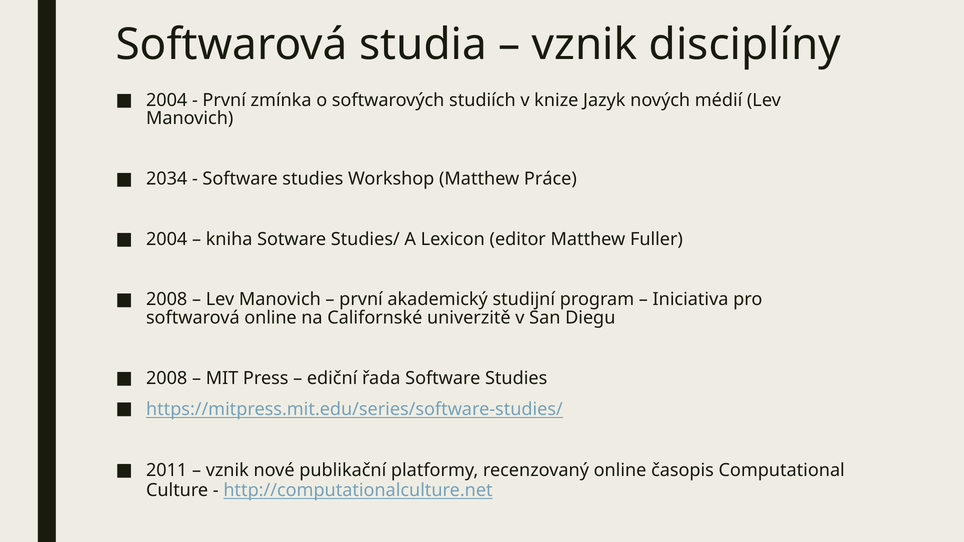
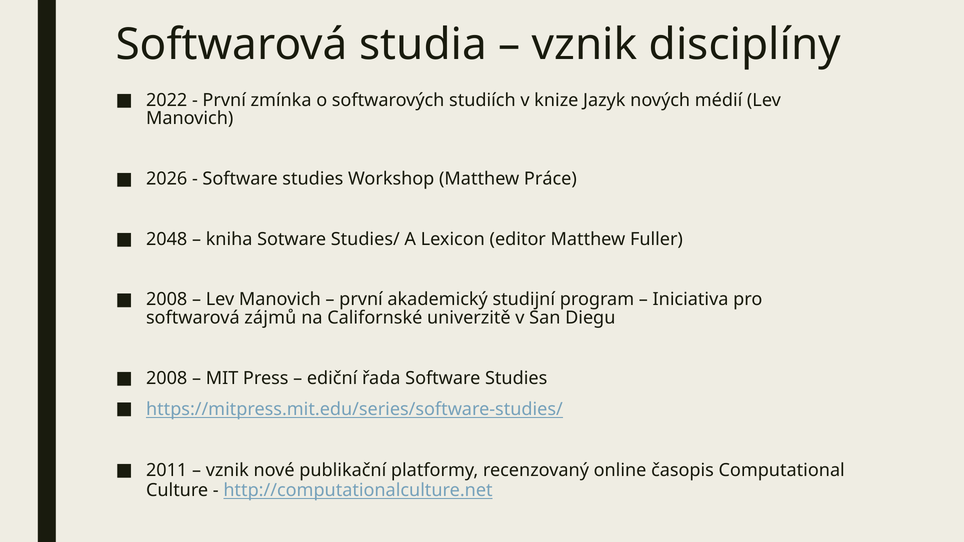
2004 at (167, 100): 2004 -> 2022
2034: 2034 -> 2026
2004 at (167, 239): 2004 -> 2048
softwarová online: online -> zájmů
